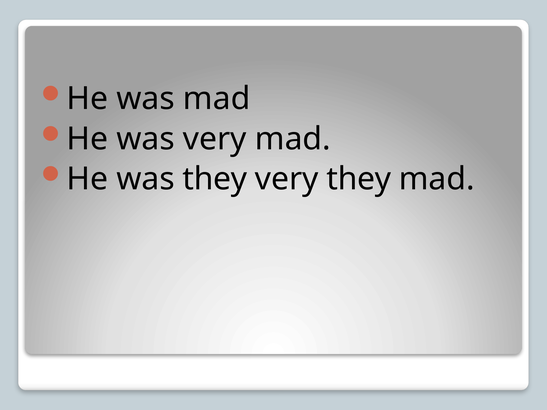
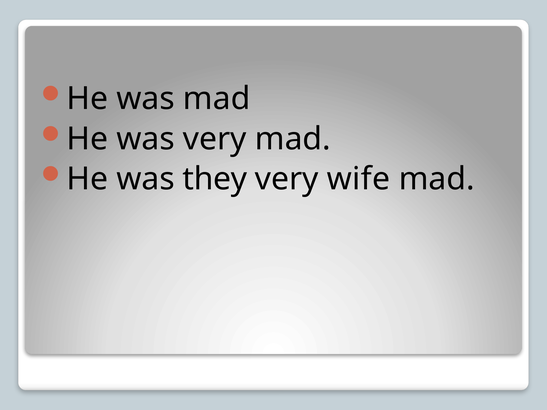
very they: they -> wife
